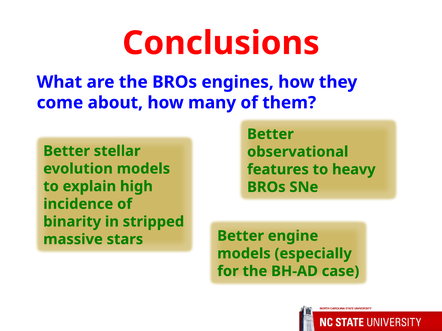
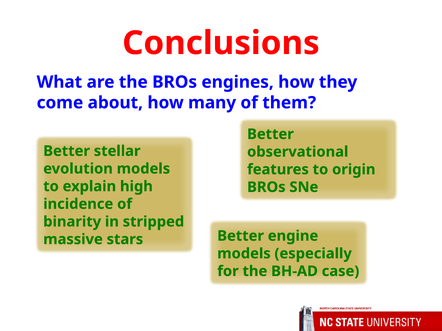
heavy: heavy -> origin
